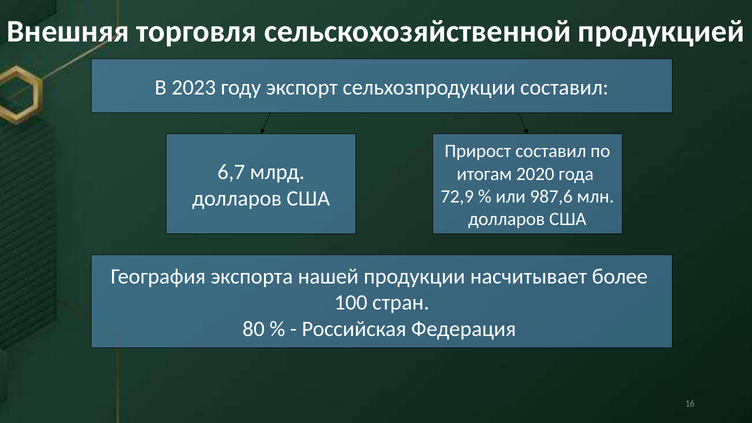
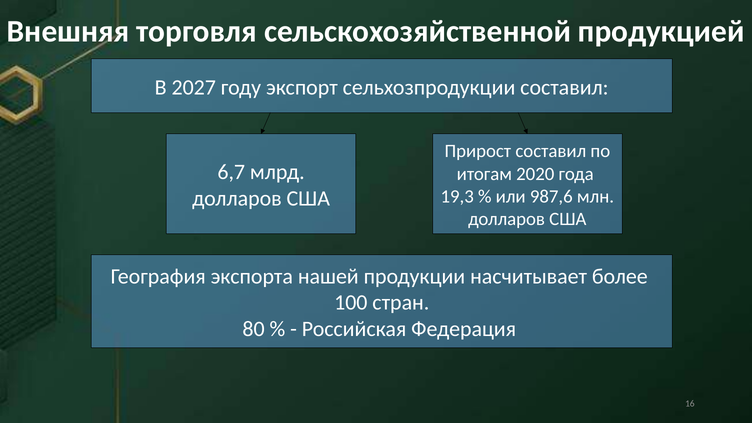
2023: 2023 -> 2027
72,9: 72,9 -> 19,3
